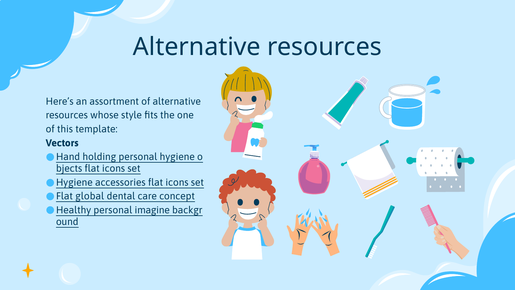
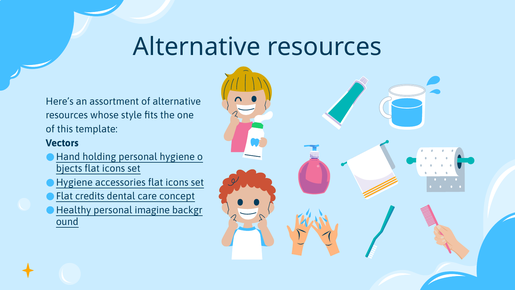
global: global -> credits
